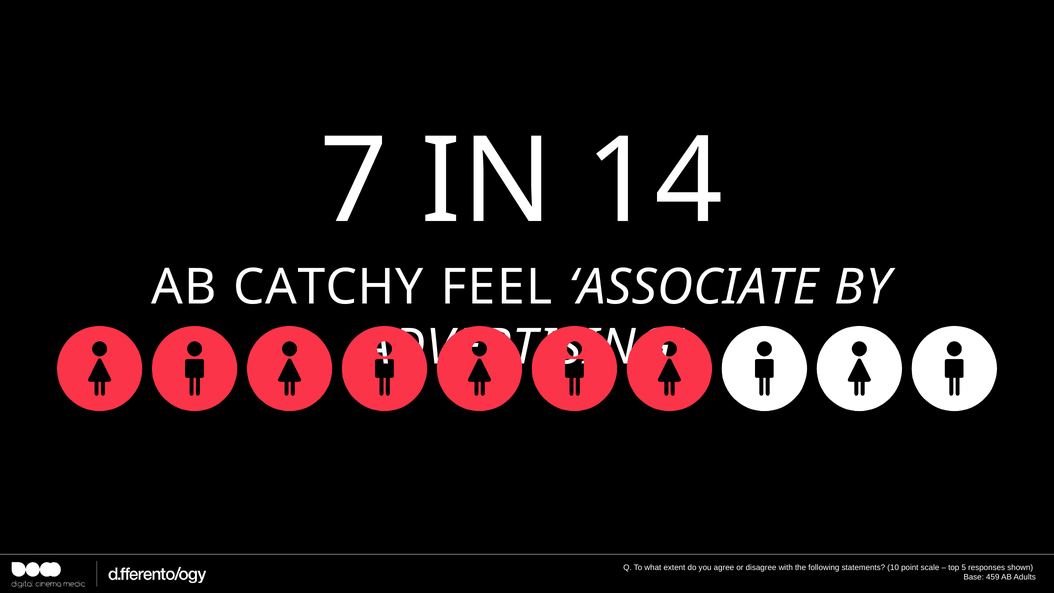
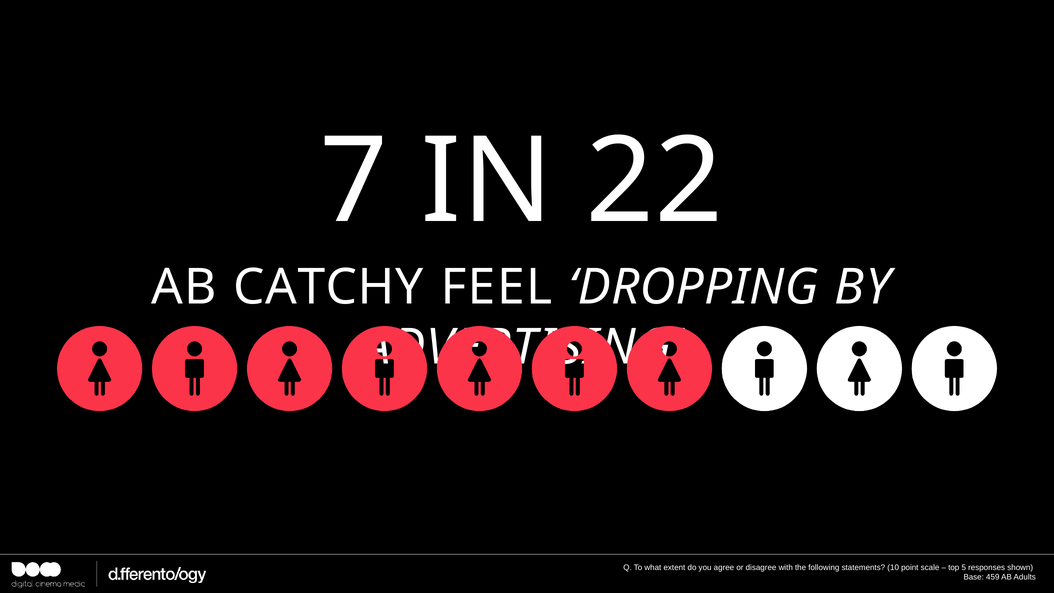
14: 14 -> 22
ASSOCIATE: ASSOCIATE -> DROPPING
